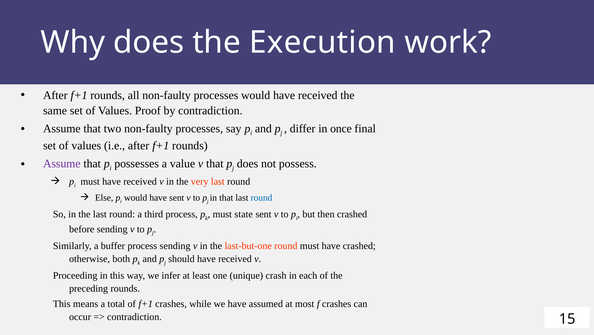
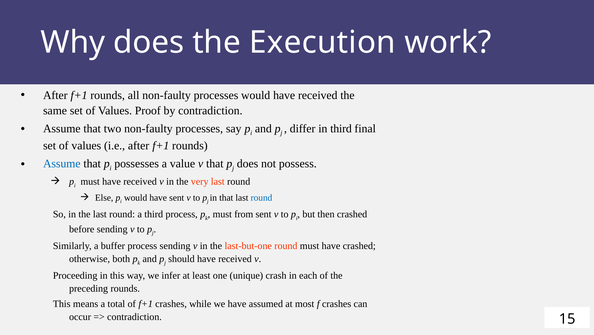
in once: once -> third
Assume at (62, 163) colour: purple -> blue
state: state -> from
